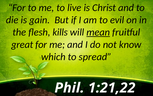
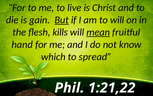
But underline: none -> present
to evil: evil -> will
great: great -> hand
